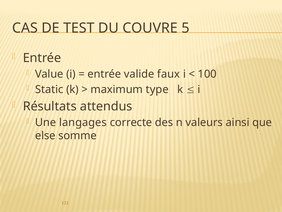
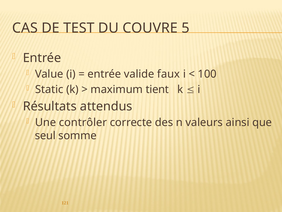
type: type -> tient
langages: langages -> contrôler
else: else -> seul
